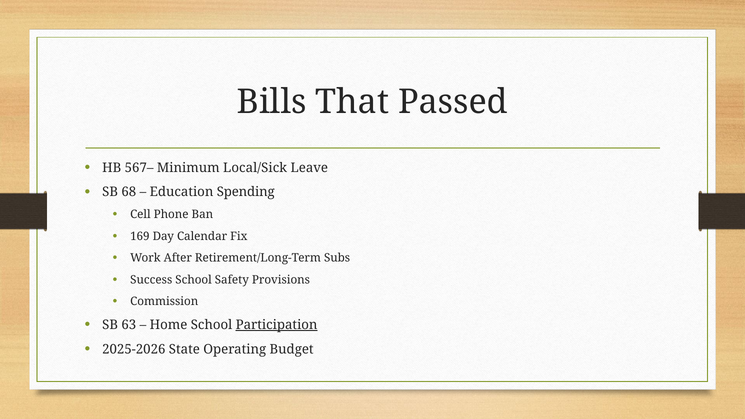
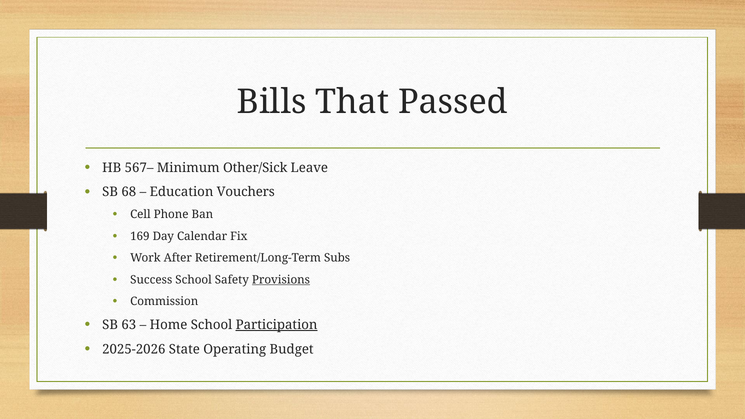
Local/Sick: Local/Sick -> Other/Sick
Spending: Spending -> Vouchers
Provisions underline: none -> present
